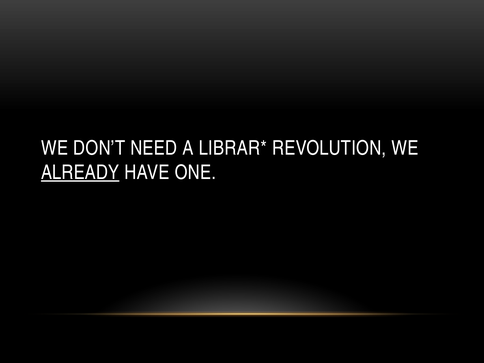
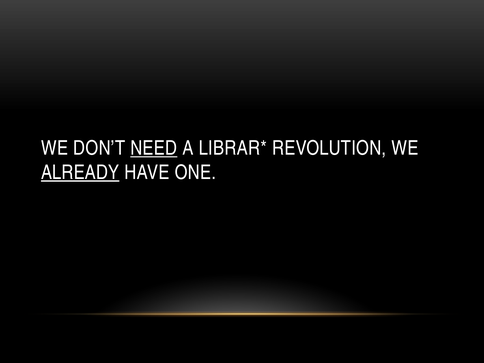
NEED underline: none -> present
